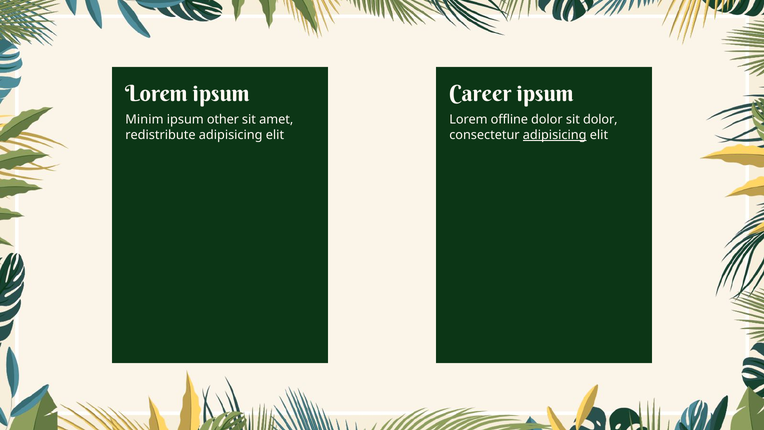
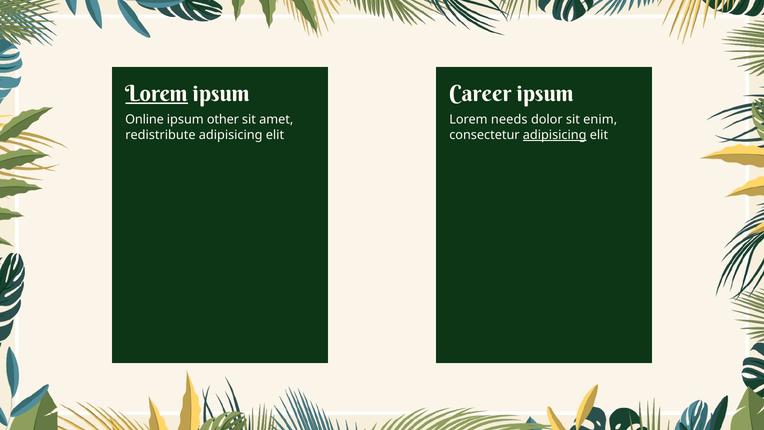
Lorem at (157, 94) underline: none -> present
Minim: Minim -> Online
offline: offline -> needs
sit dolor: dolor -> enim
